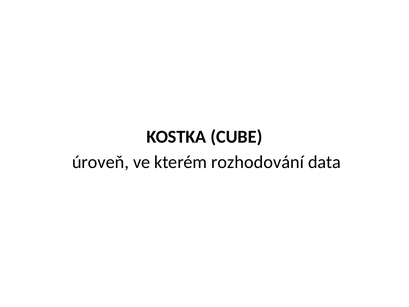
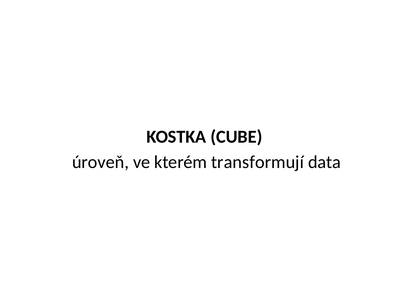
rozhodování: rozhodování -> transformují
